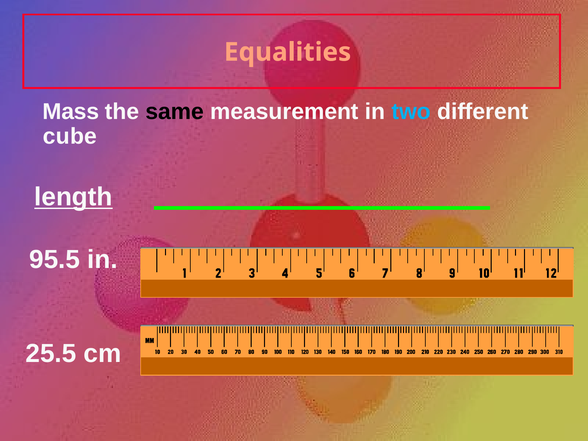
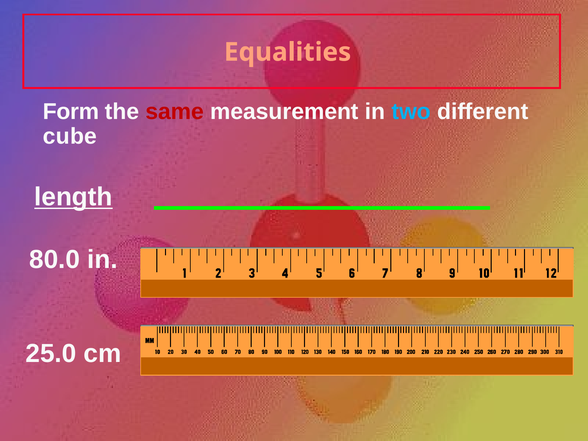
Mass: Mass -> Form
same colour: black -> red
95.5: 95.5 -> 80.0
25.5: 25.5 -> 25.0
